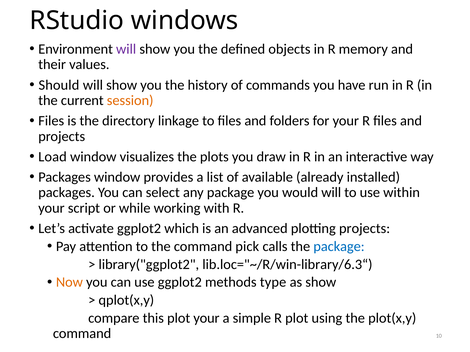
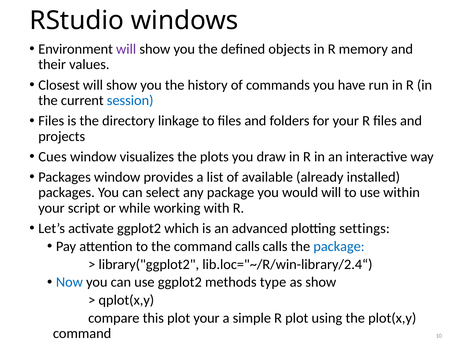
Should: Should -> Closest
session colour: orange -> blue
Load: Load -> Cues
plotting projects: projects -> settings
command pick: pick -> calls
lib.loc="~/R/win-library/6.3“: lib.loc="~/R/win-library/6.3“ -> lib.loc="~/R/win-library/2.4“
Now colour: orange -> blue
